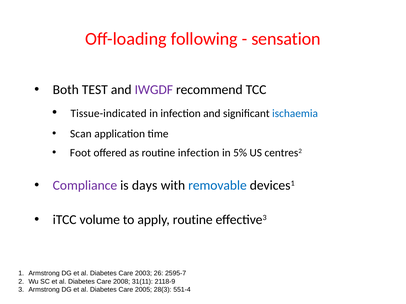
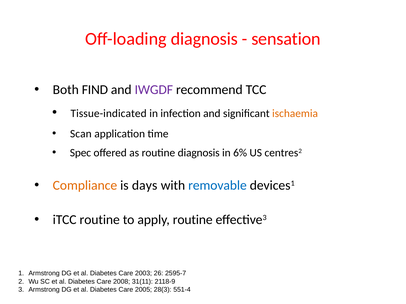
Off-loading following: following -> diagnosis
TEST: TEST -> FIND
ischaemia colour: blue -> orange
Foot: Foot -> Spec
routine infection: infection -> diagnosis
5%: 5% -> 6%
Compliance colour: purple -> orange
iTCC volume: volume -> routine
